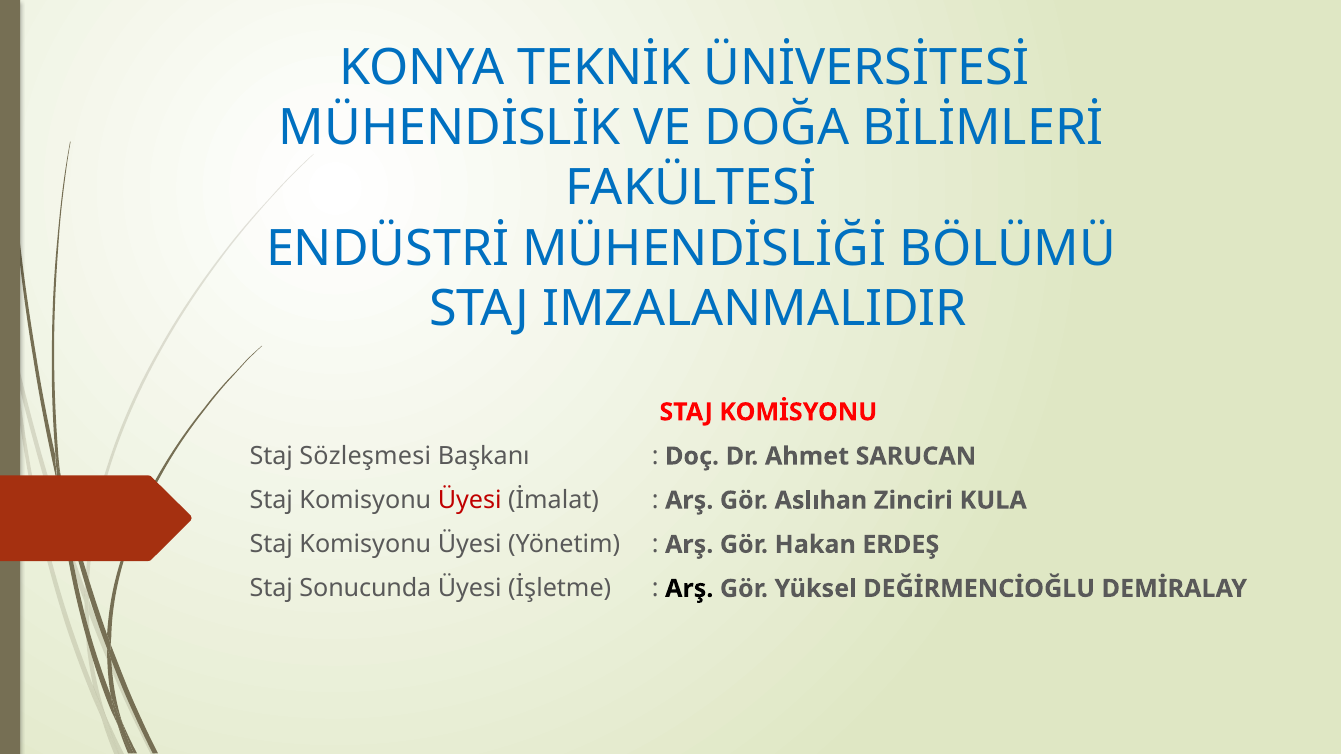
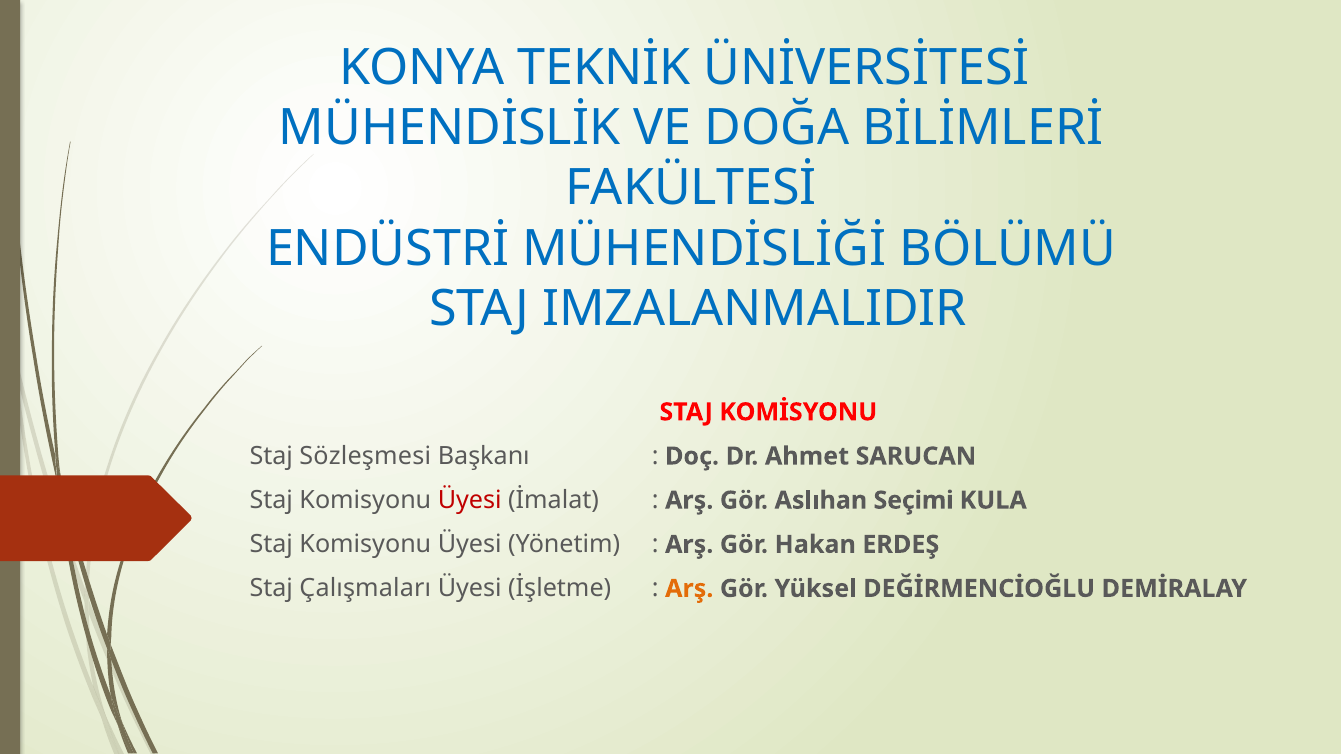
Zinciri: Zinciri -> Seçimi
Sonucunda: Sonucunda -> Çalışmaları
Arş at (689, 589) colour: black -> orange
